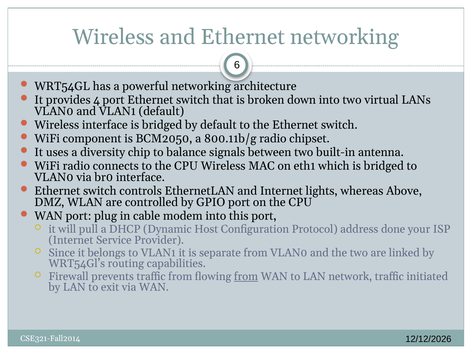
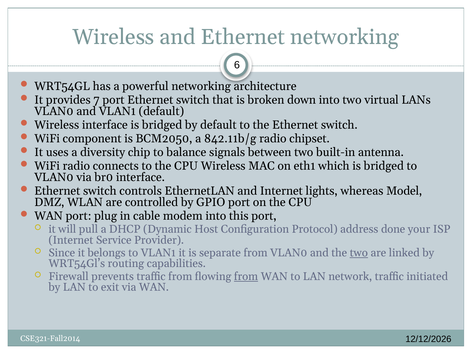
4: 4 -> 7
800.11b/g: 800.11b/g -> 842.11b/g
Above: Above -> Model
two at (359, 253) underline: none -> present
